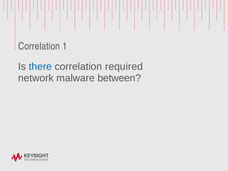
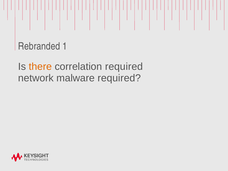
Correlation at (39, 46): Correlation -> Rebranded
there colour: blue -> orange
malware between: between -> required
